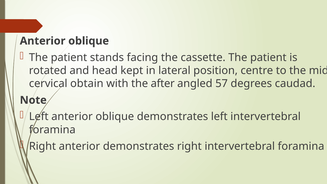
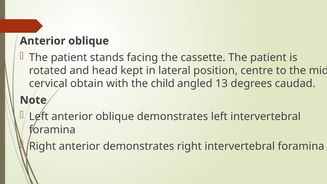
after: after -> child
57: 57 -> 13
